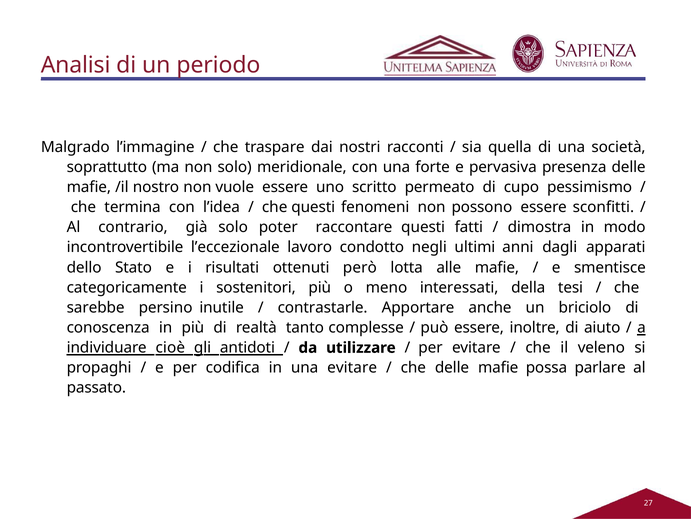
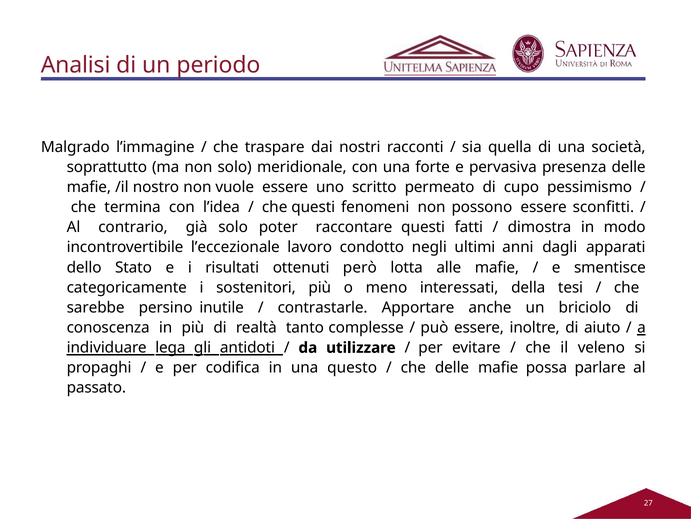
cioè: cioè -> lega
una evitare: evitare -> questo
